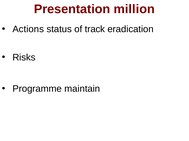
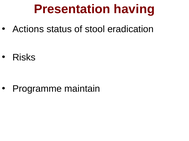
million: million -> having
track: track -> stool
